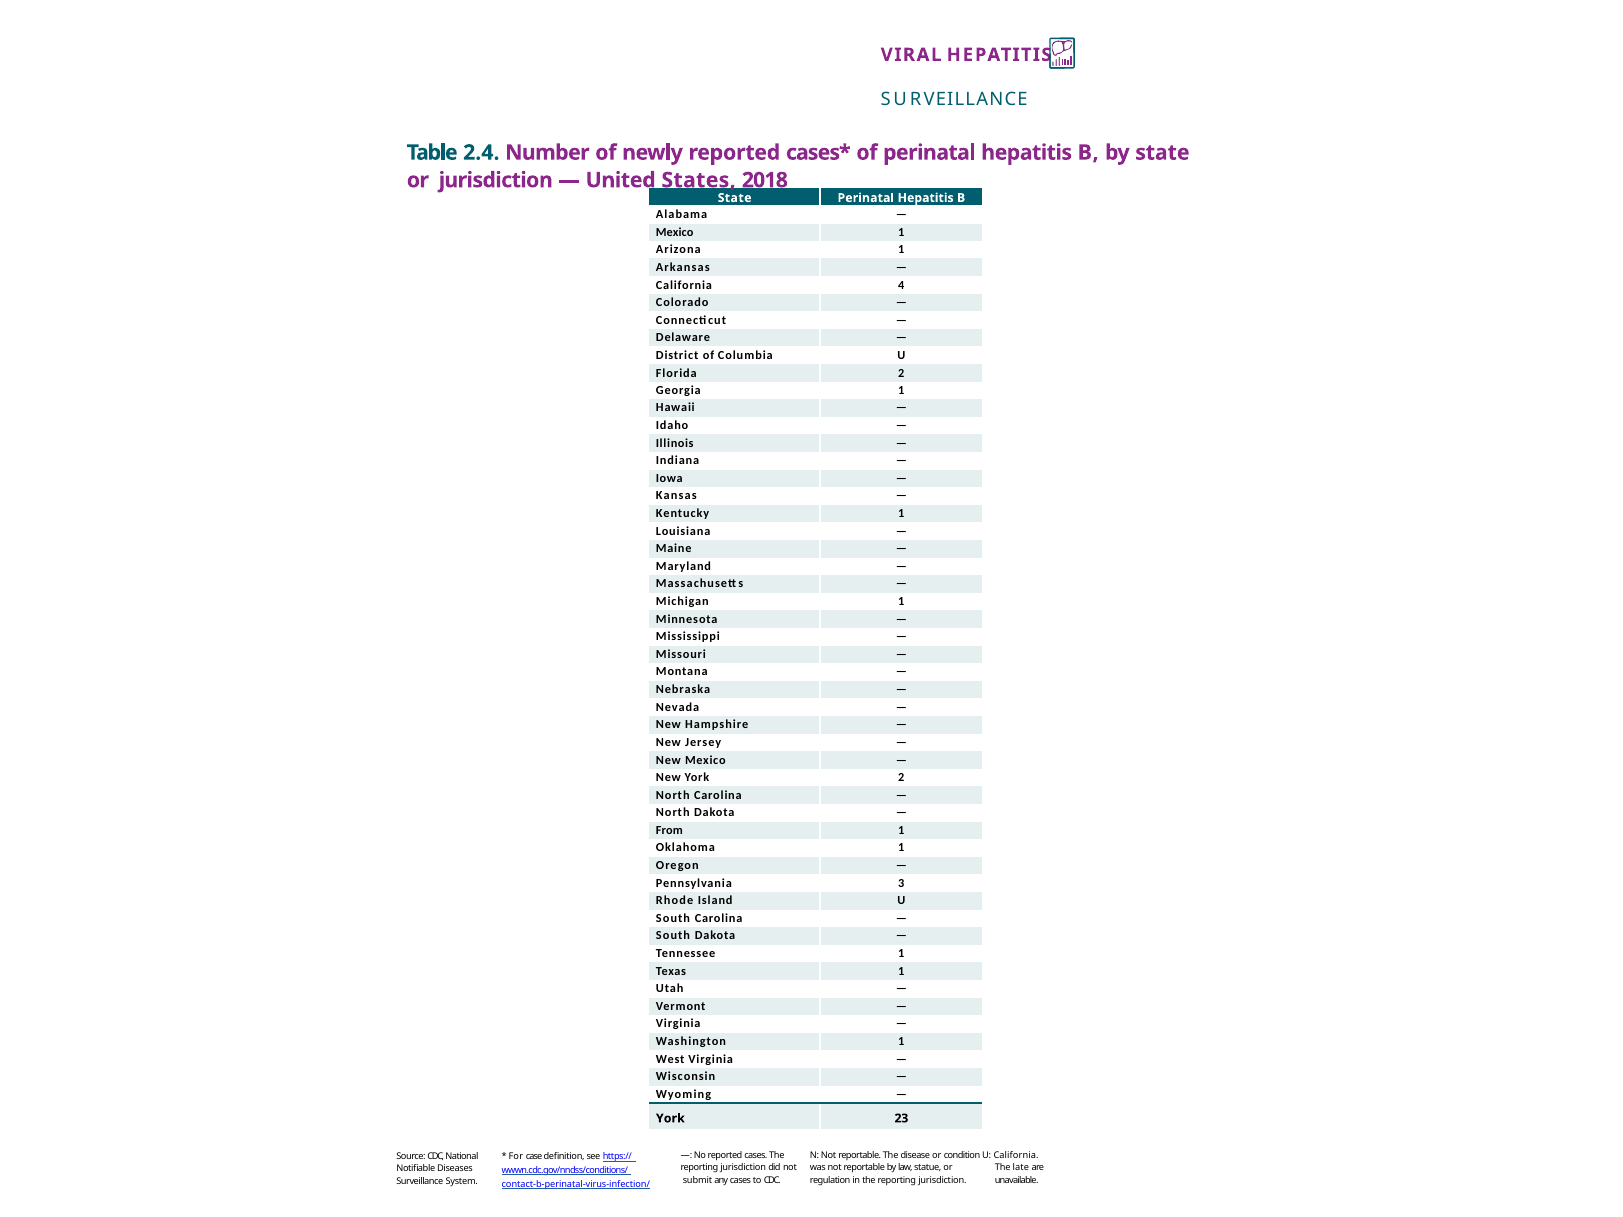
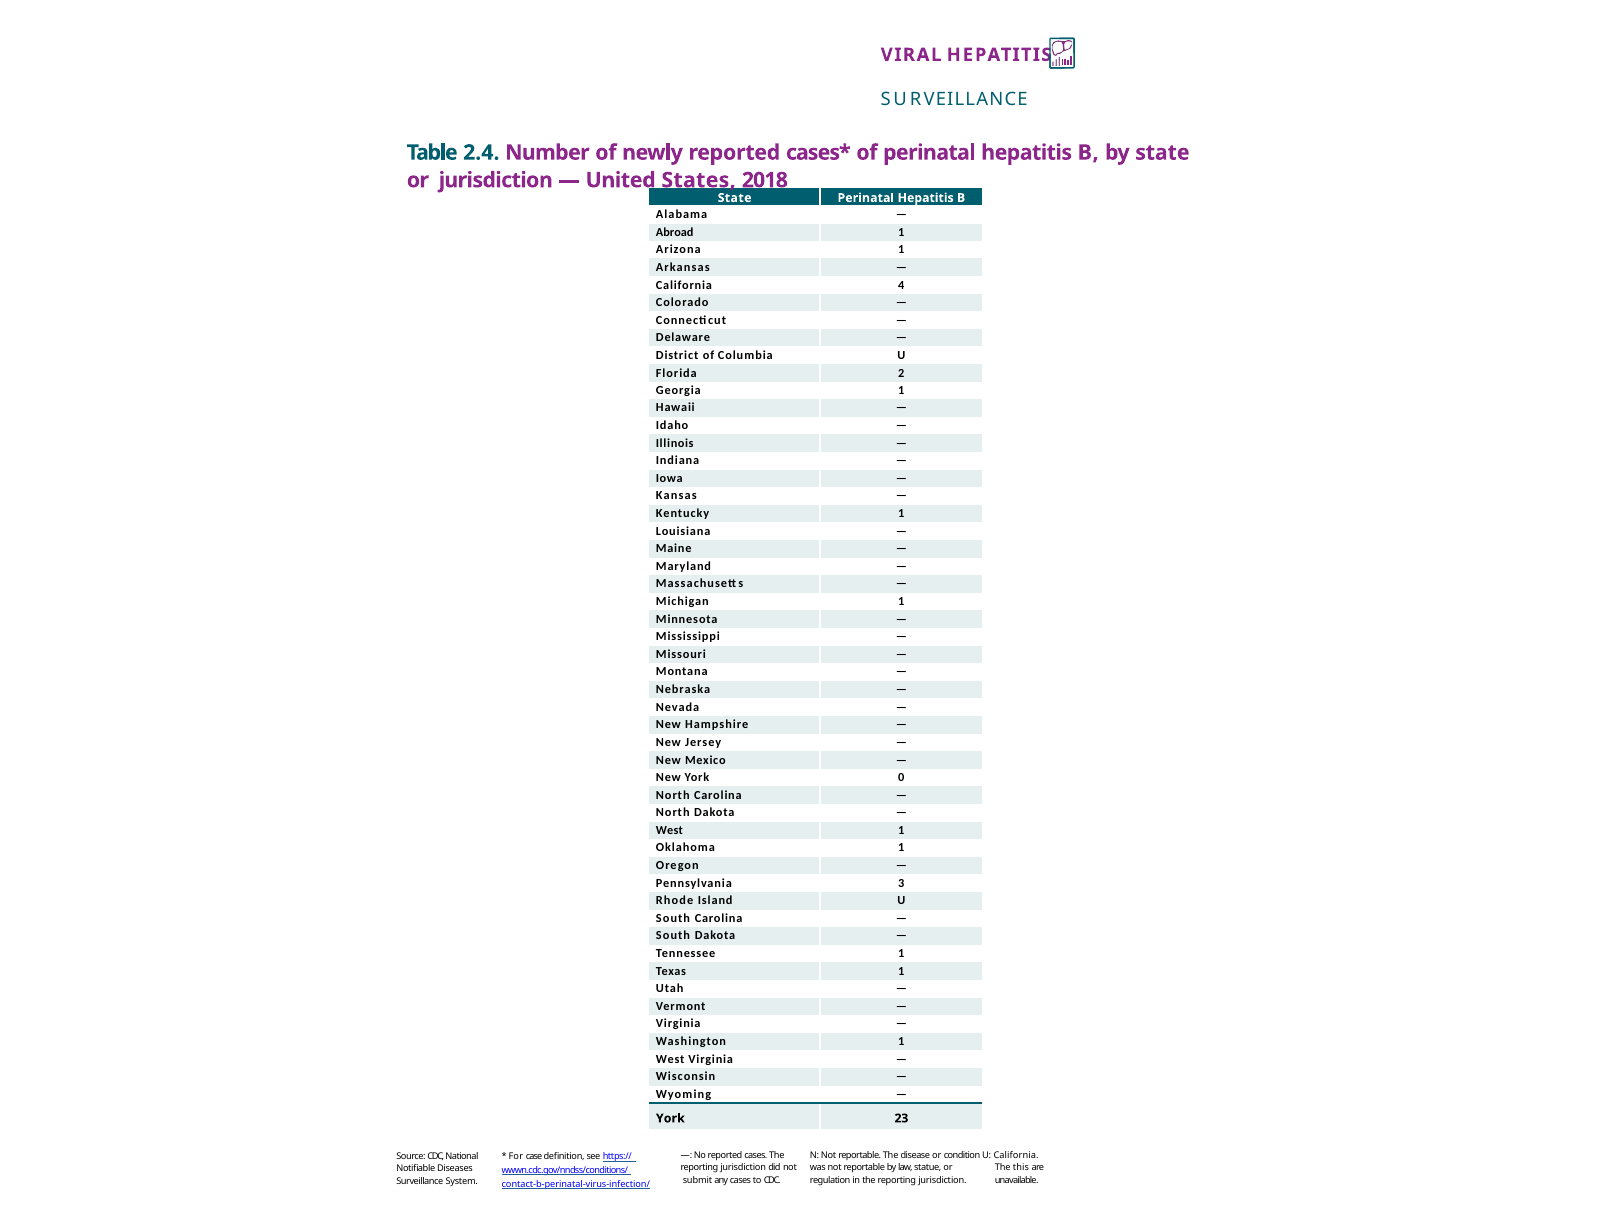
Mexico at (675, 232): Mexico -> Abroad
York 2: 2 -> 0
From at (669, 830): From -> West
late: late -> this
